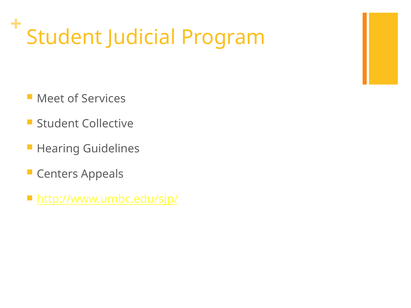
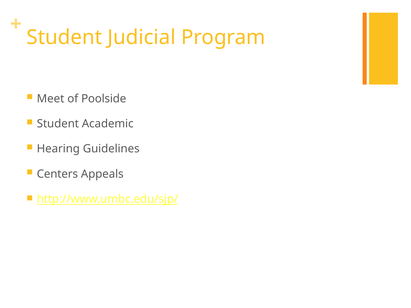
Services: Services -> Poolside
Collective: Collective -> Academic
